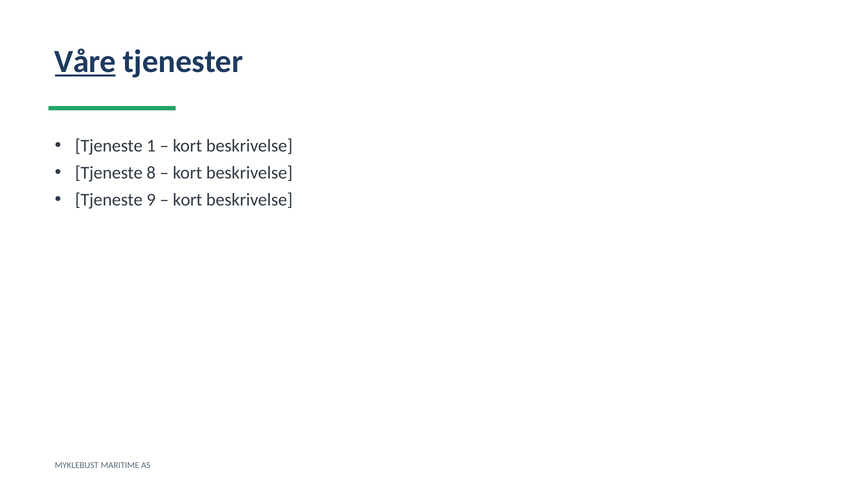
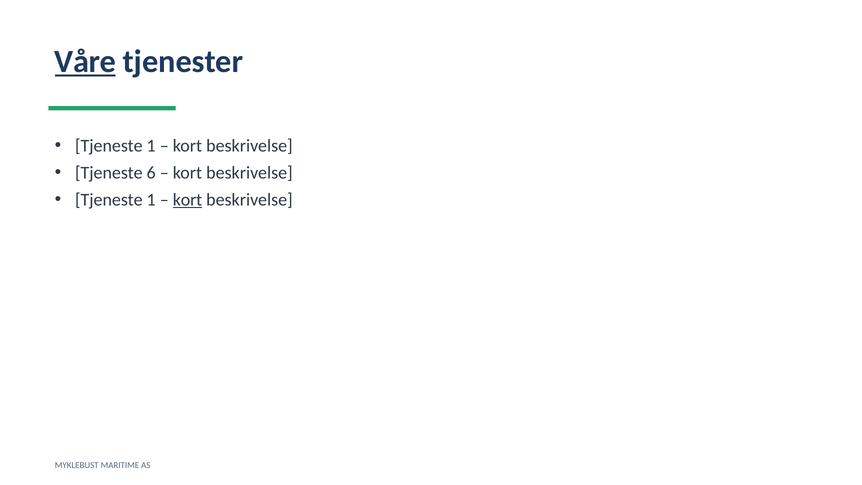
8: 8 -> 6
9 at (151, 200): 9 -> 1
kort at (188, 200) underline: none -> present
